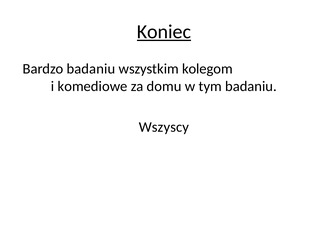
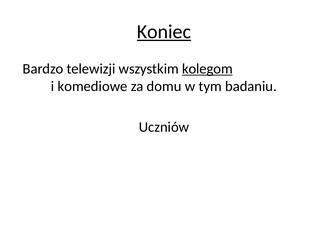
Bardzo badaniu: badaniu -> telewizji
kolegom underline: none -> present
Wszyscy: Wszyscy -> Uczniów
